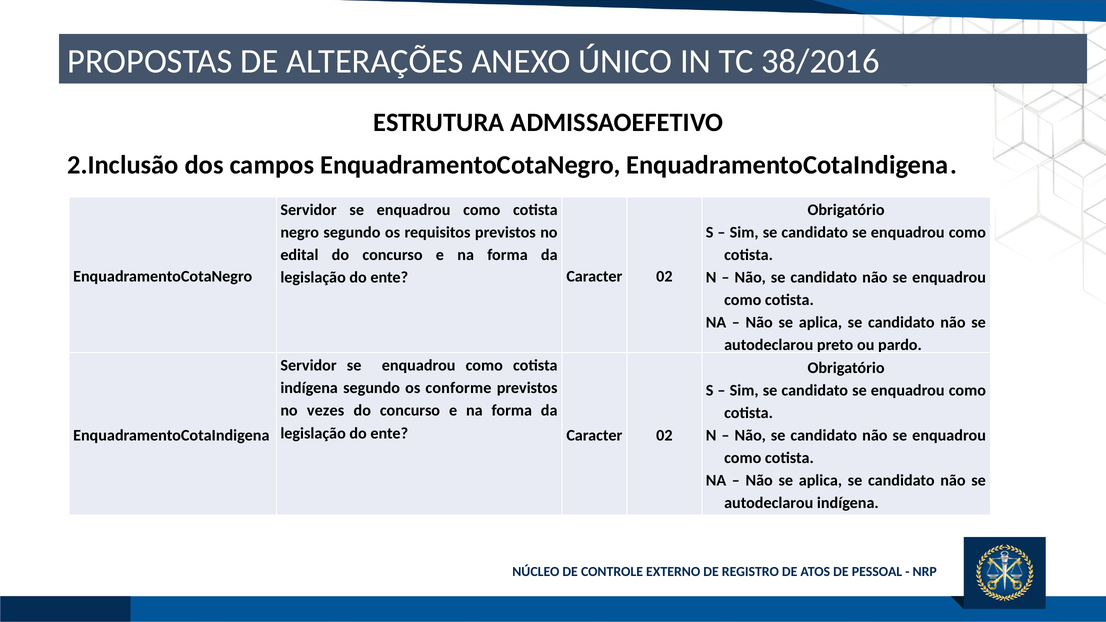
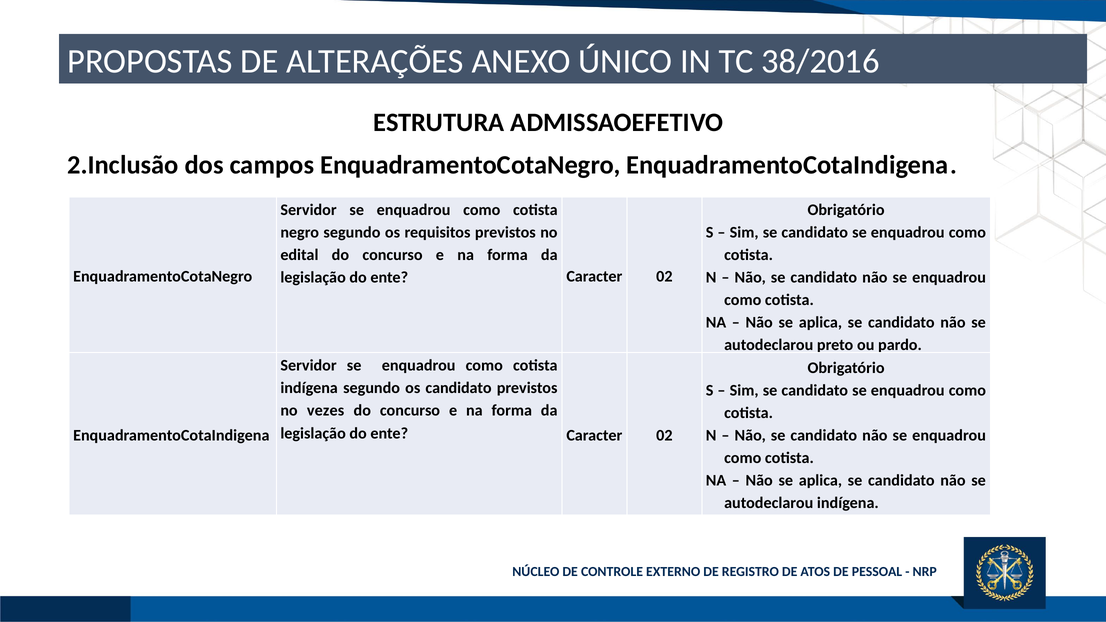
os conforme: conforme -> candidato
